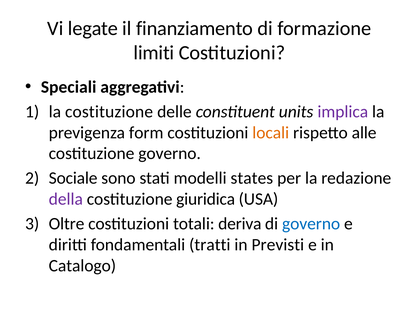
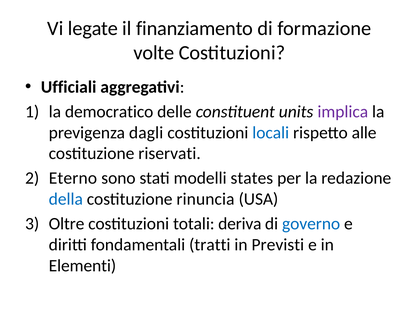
limiti: limiti -> volte
Speciali: Speciali -> Ufficiali
la costituzione: costituzione -> democratico
form: form -> dagli
locali colour: orange -> blue
costituzione governo: governo -> riservati
Sociale: Sociale -> Eterno
della colour: purple -> blue
giuridica: giuridica -> rinuncia
Catalogo: Catalogo -> Elementi
